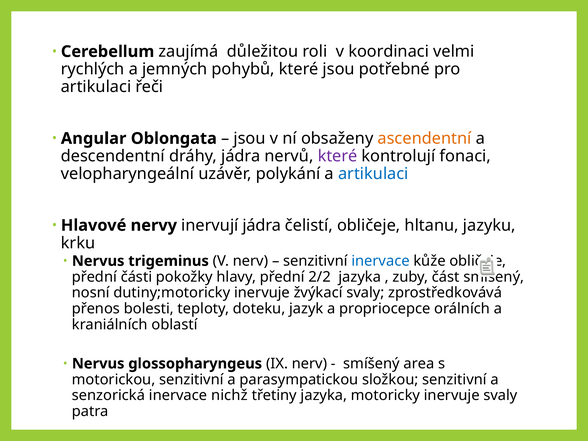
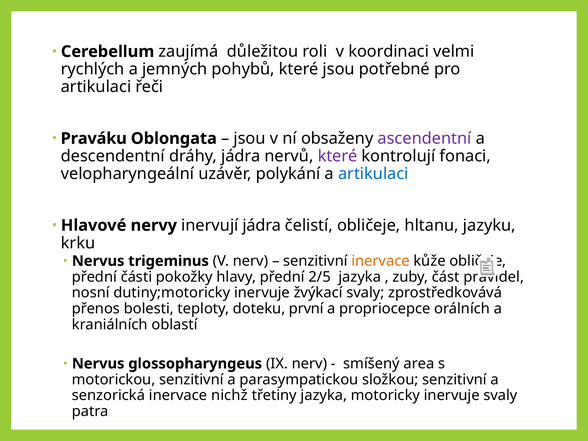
Angular: Angular -> Praváku
ascendentní colour: orange -> purple
inervace at (381, 261) colour: blue -> orange
2/2: 2/2 -> 2/5
část smíšený: smíšený -> pravidel
jazyk: jazyk -> první
